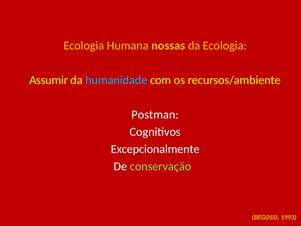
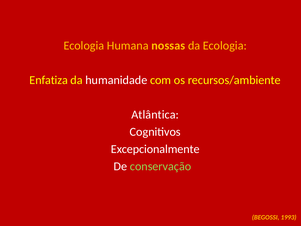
Assumir: Assumir -> Enfatiza
humanidade colour: light blue -> white
Postman: Postman -> Atlântica
